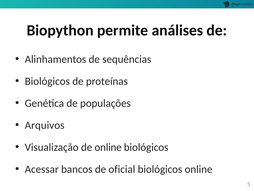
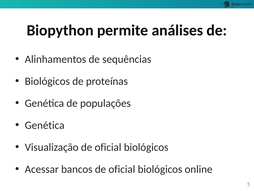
Arquivos at (45, 125): Arquivos -> Genética
Visualização de online: online -> oficial
